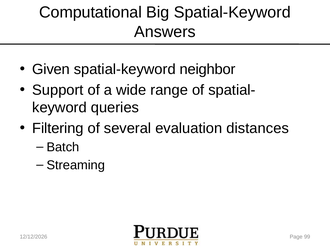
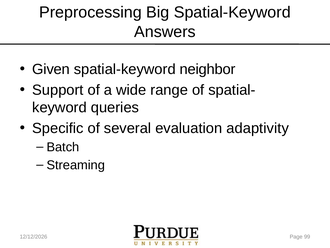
Computational: Computational -> Preprocessing
Filtering: Filtering -> Specific
distances: distances -> adaptivity
